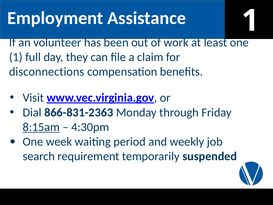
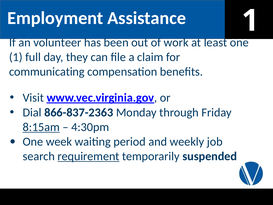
disconnections: disconnections -> communicating
866-831-2363: 866-831-2363 -> 866-837-2363
requirement underline: none -> present
